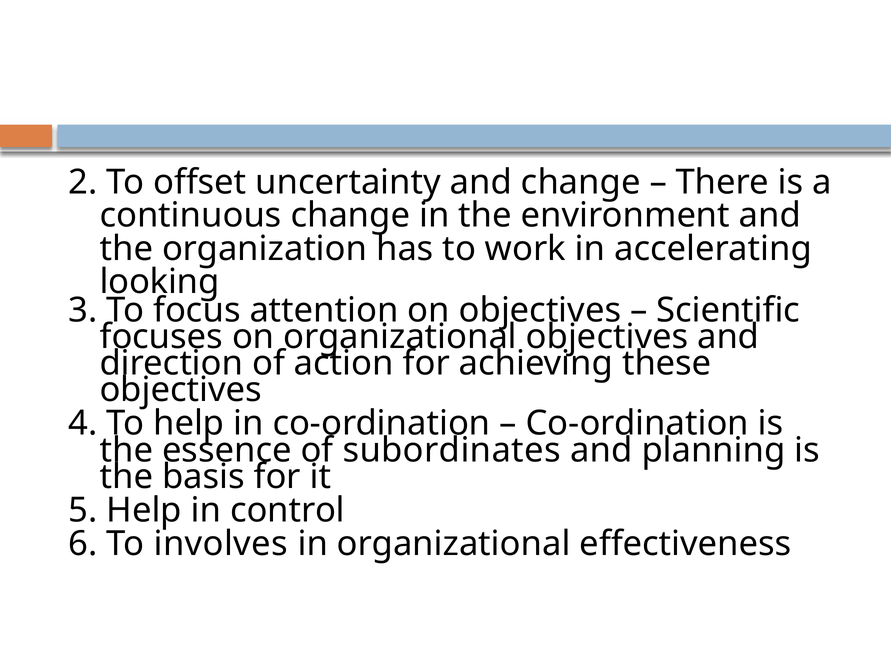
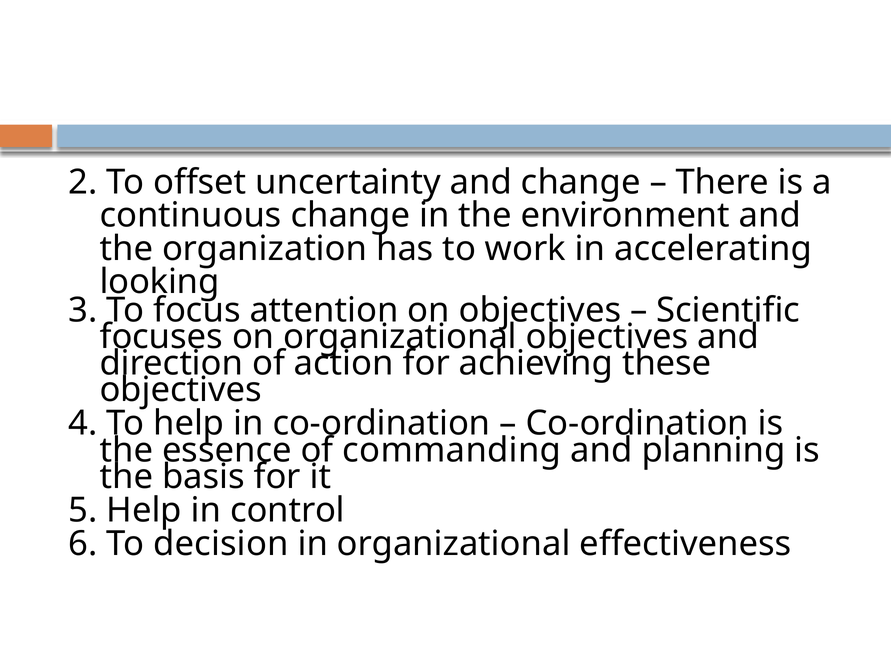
subordinates: subordinates -> commanding
involves: involves -> decision
